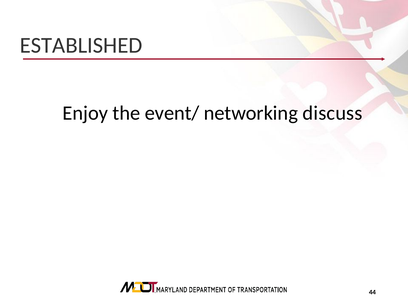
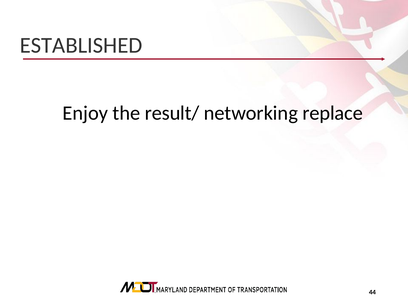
event/: event/ -> result/
discuss: discuss -> replace
